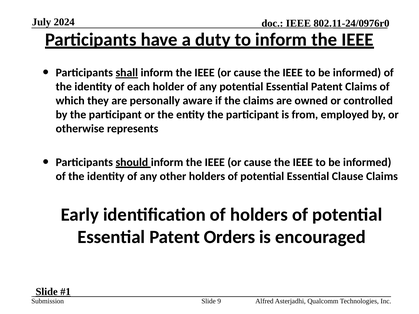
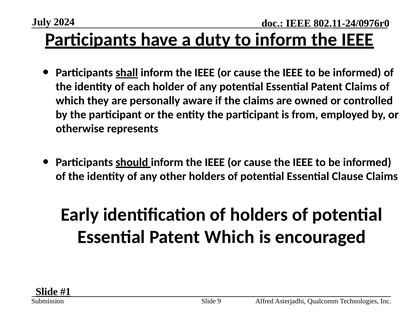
Patent Orders: Orders -> Which
